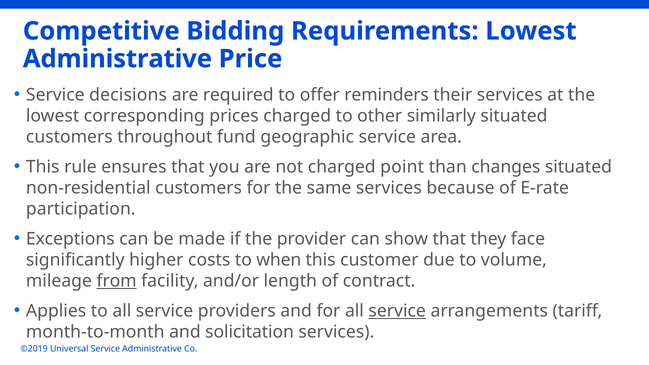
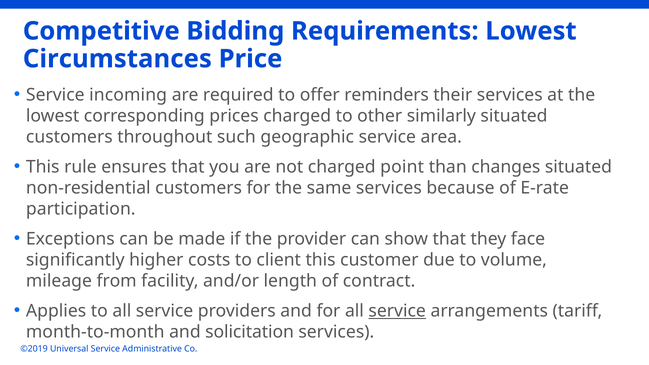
Administrative at (117, 59): Administrative -> Circumstances
decisions: decisions -> incoming
fund: fund -> such
when: when -> client
from underline: present -> none
